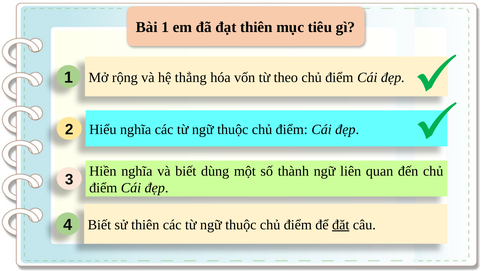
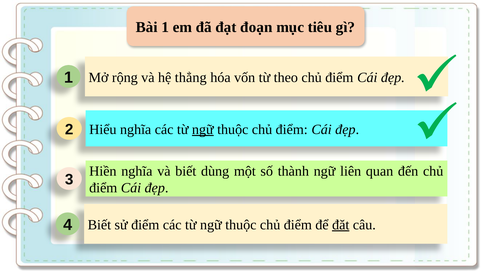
đạt thiên: thiên -> đoạn
ngữ at (203, 130) underline: none -> present
sử thiên: thiên -> điểm
